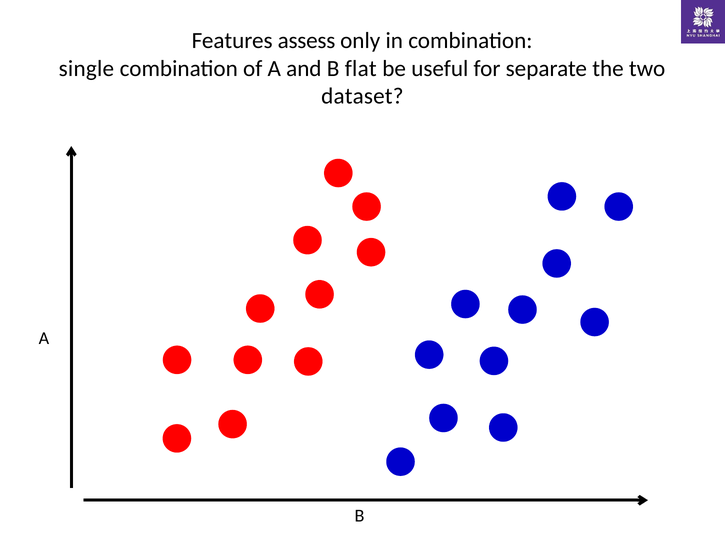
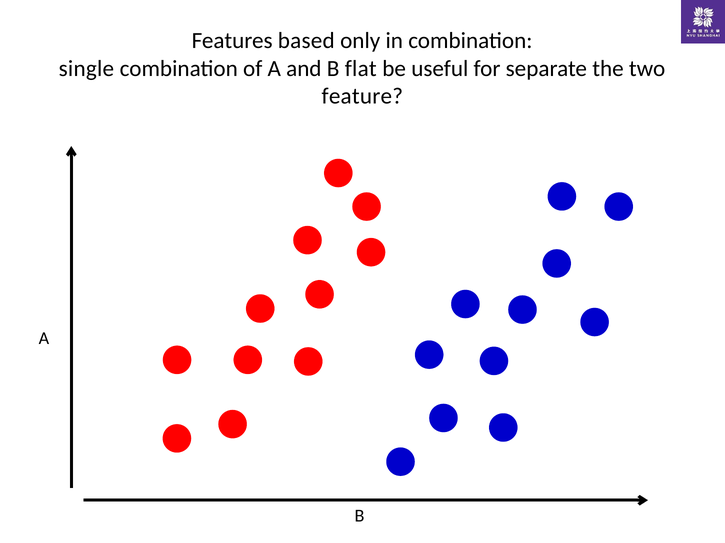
assess: assess -> based
dataset: dataset -> feature
